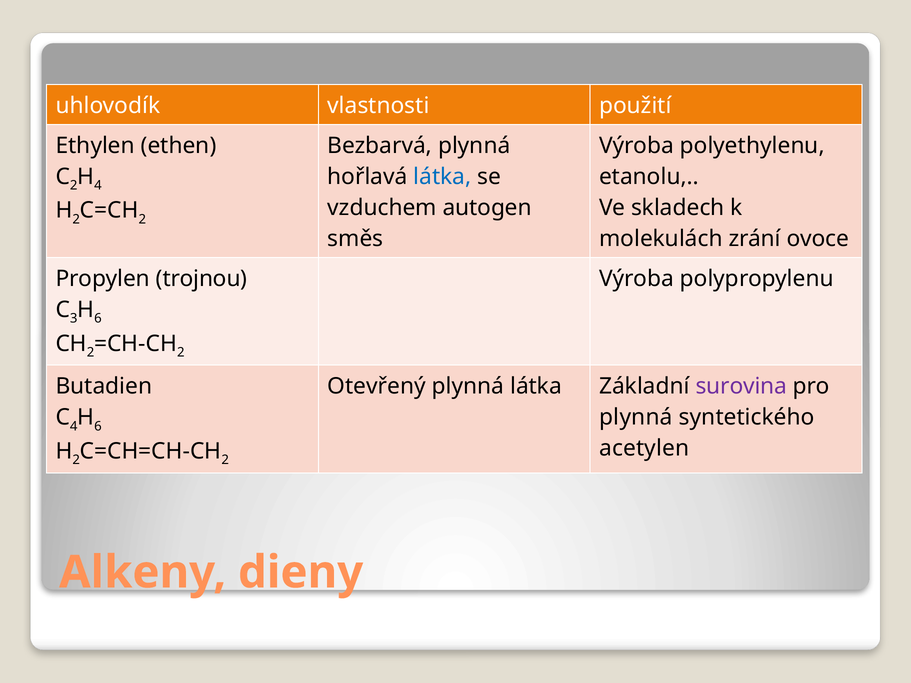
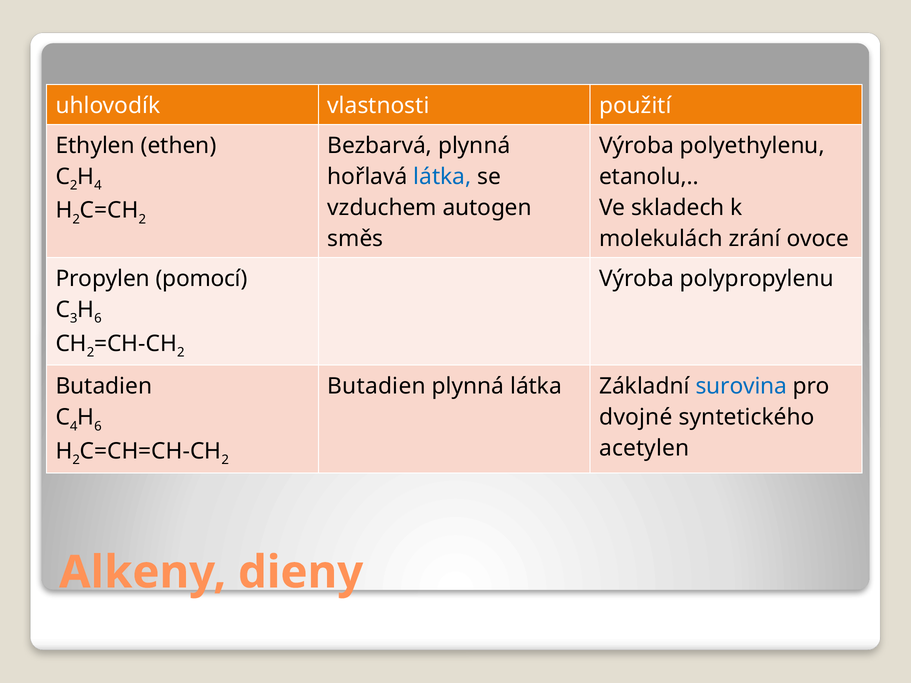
trojnou: trojnou -> pomocí
Otevřený at (377, 387): Otevřený -> Butadien
surovina colour: purple -> blue
plynná at (636, 418): plynná -> dvojné
